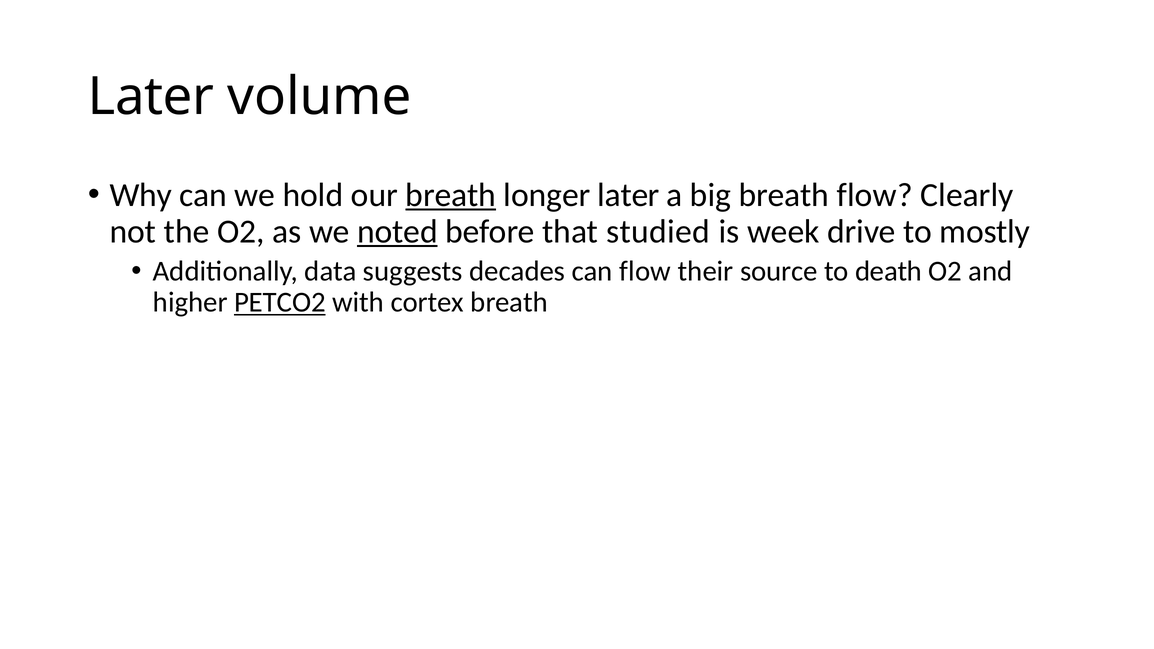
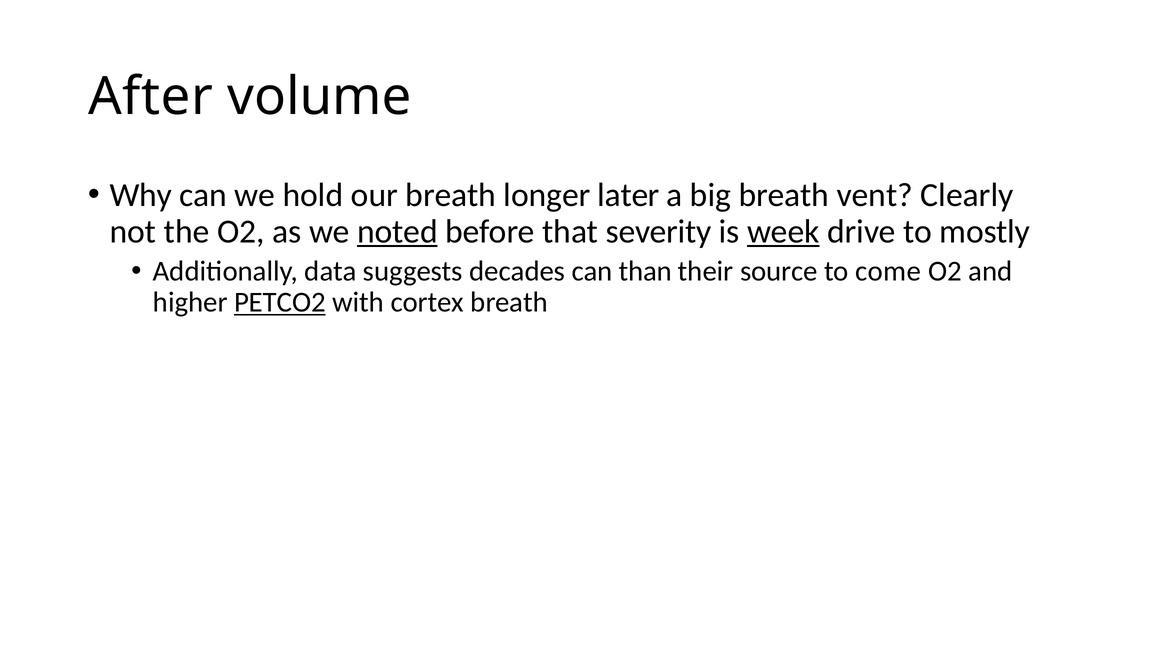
Later at (151, 97): Later -> After
breath at (451, 195) underline: present -> none
breath flow: flow -> vent
studied: studied -> severity
week underline: none -> present
can flow: flow -> than
death: death -> come
